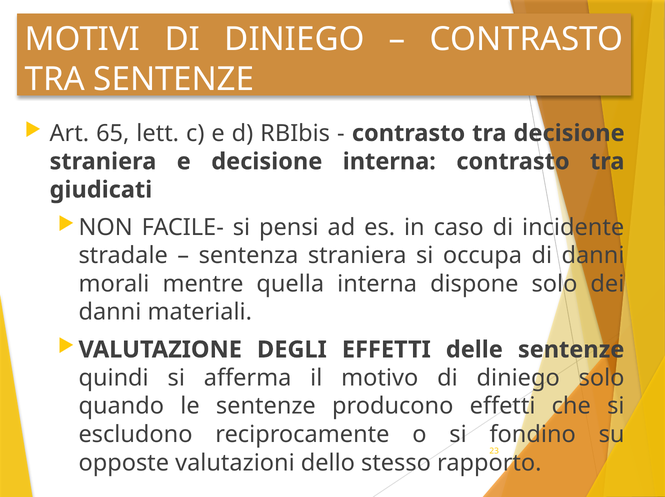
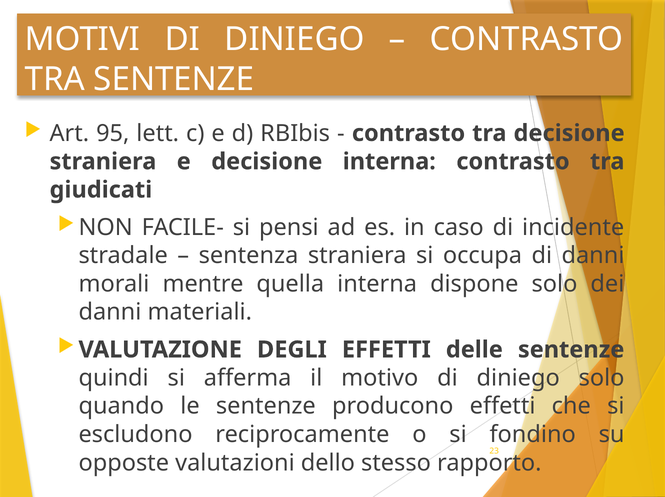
65: 65 -> 95
